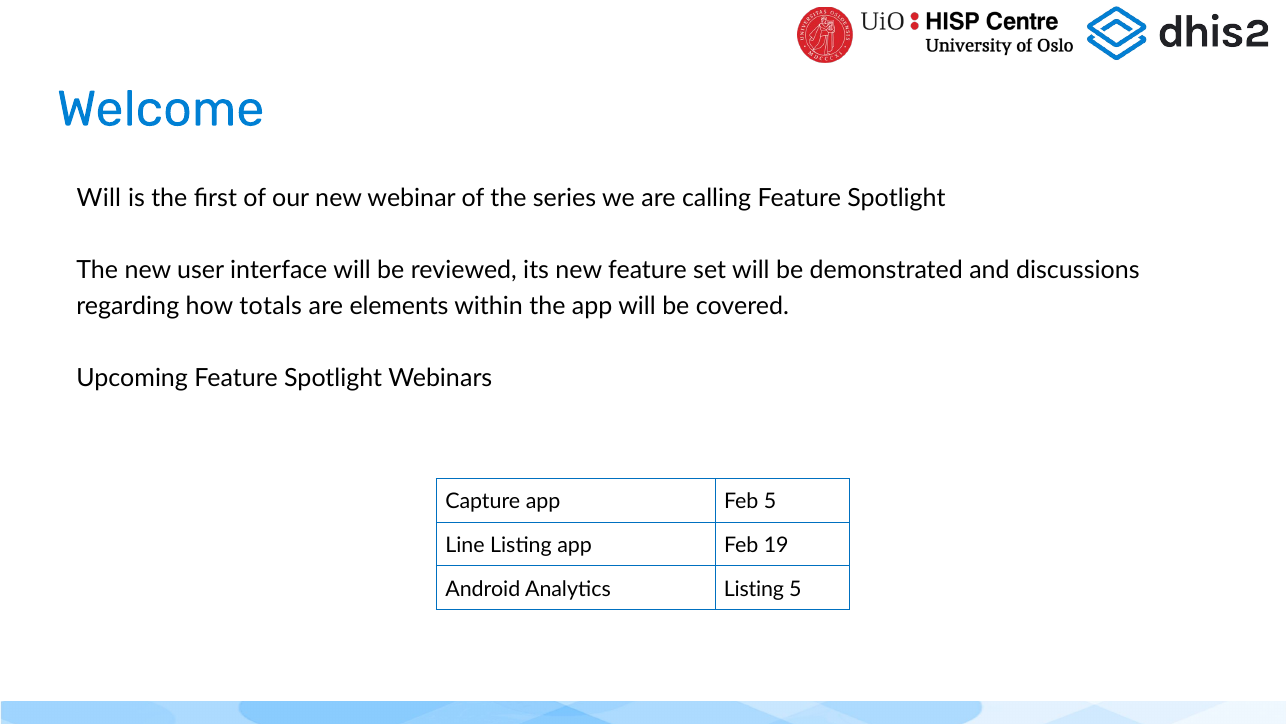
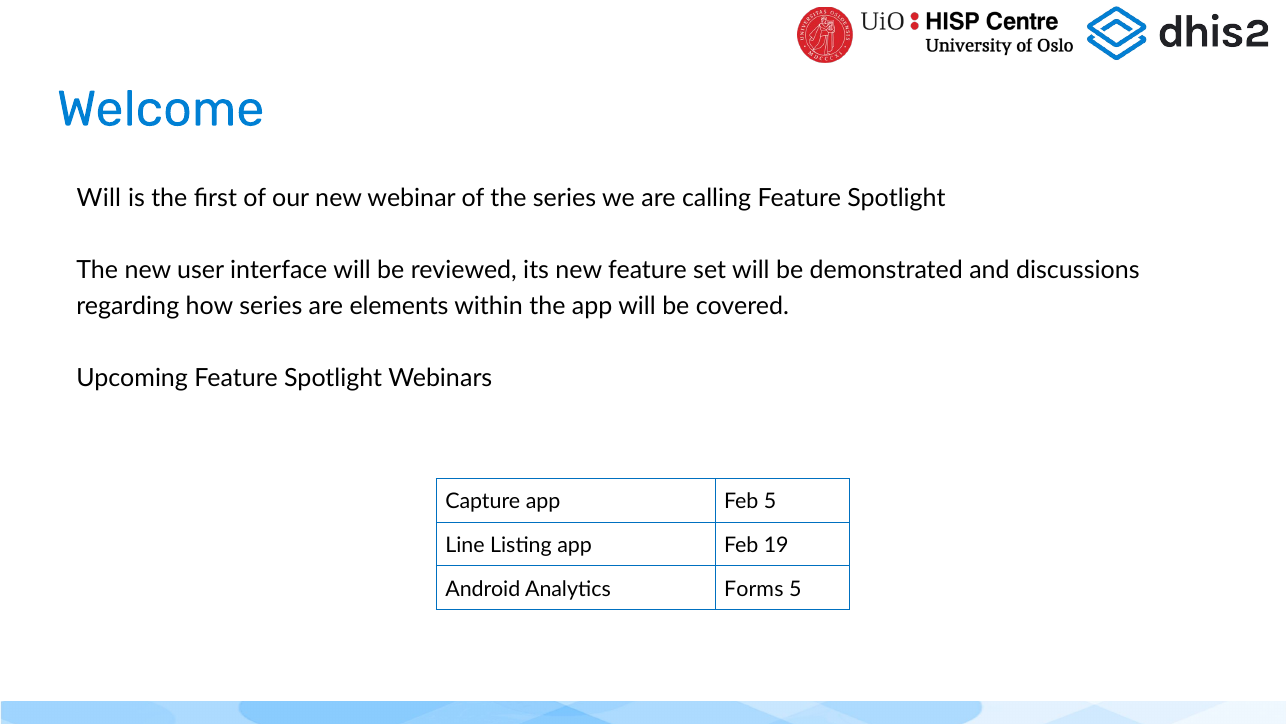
how totals: totals -> series
Analytics Listing: Listing -> Forms
